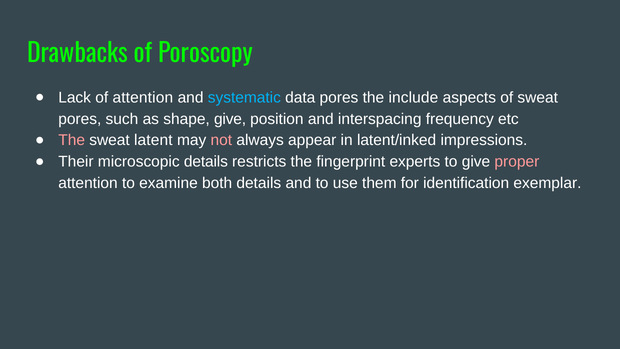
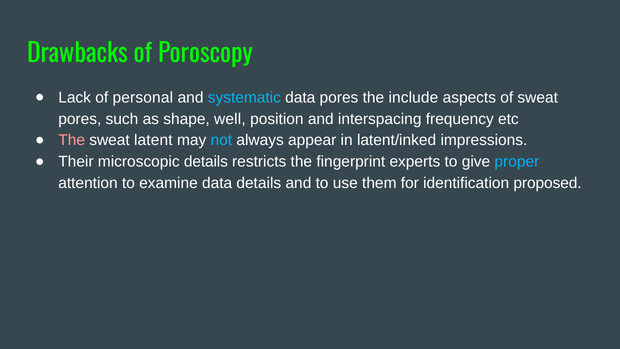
of attention: attention -> personal
shape give: give -> well
not colour: pink -> light blue
proper colour: pink -> light blue
examine both: both -> data
exemplar: exemplar -> proposed
